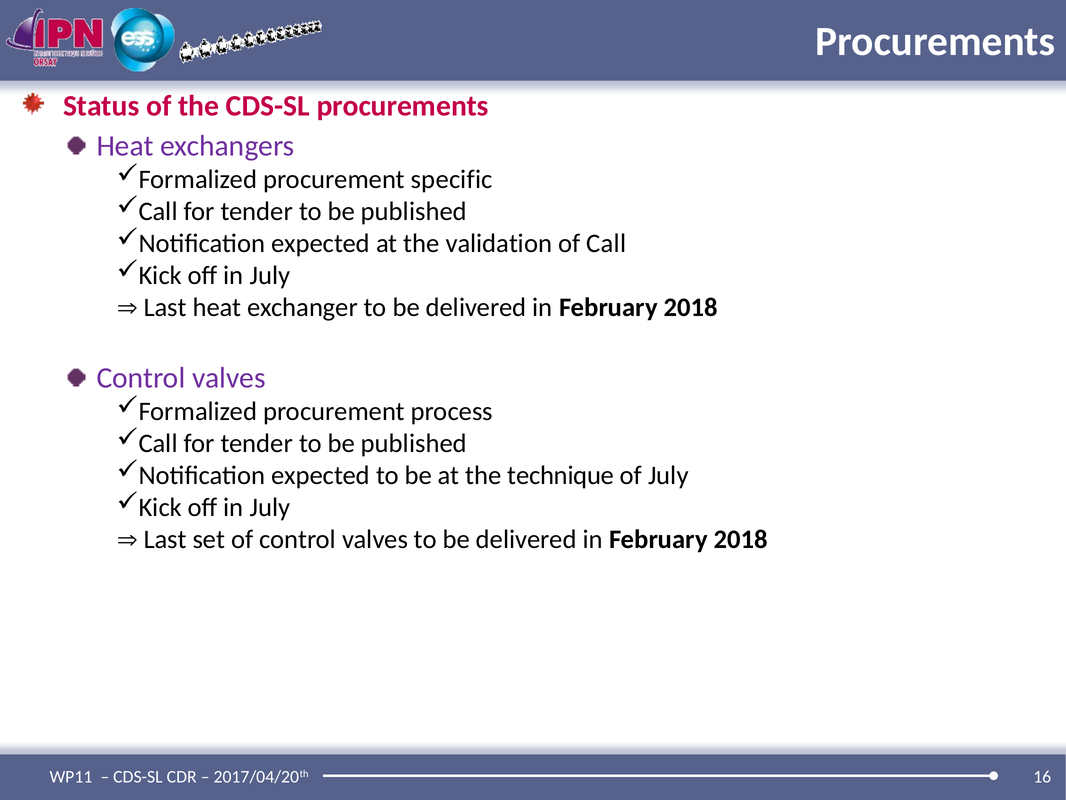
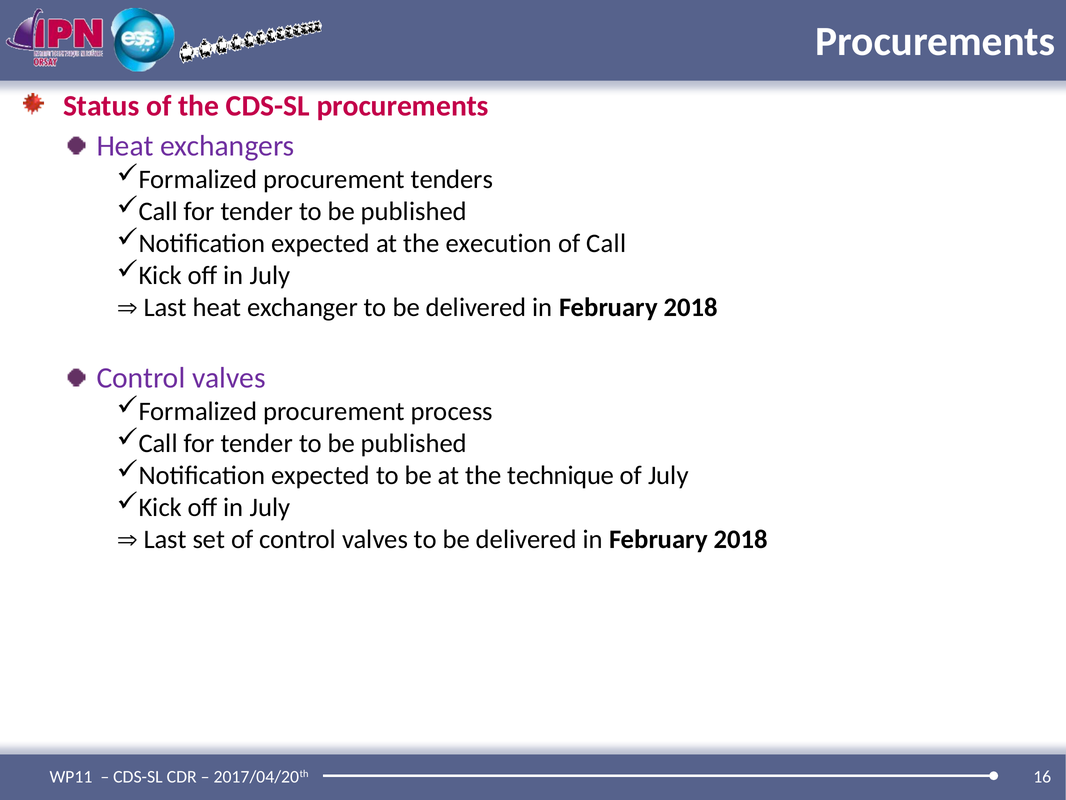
specific: specific -> tenders
validation: validation -> execution
